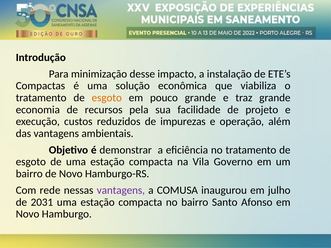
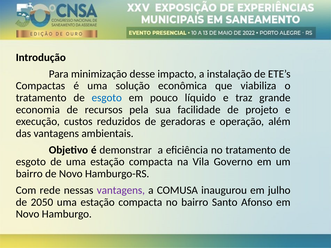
esgoto at (107, 98) colour: orange -> blue
pouco grande: grande -> líquido
impurezas: impurezas -> geradoras
2031: 2031 -> 2050
